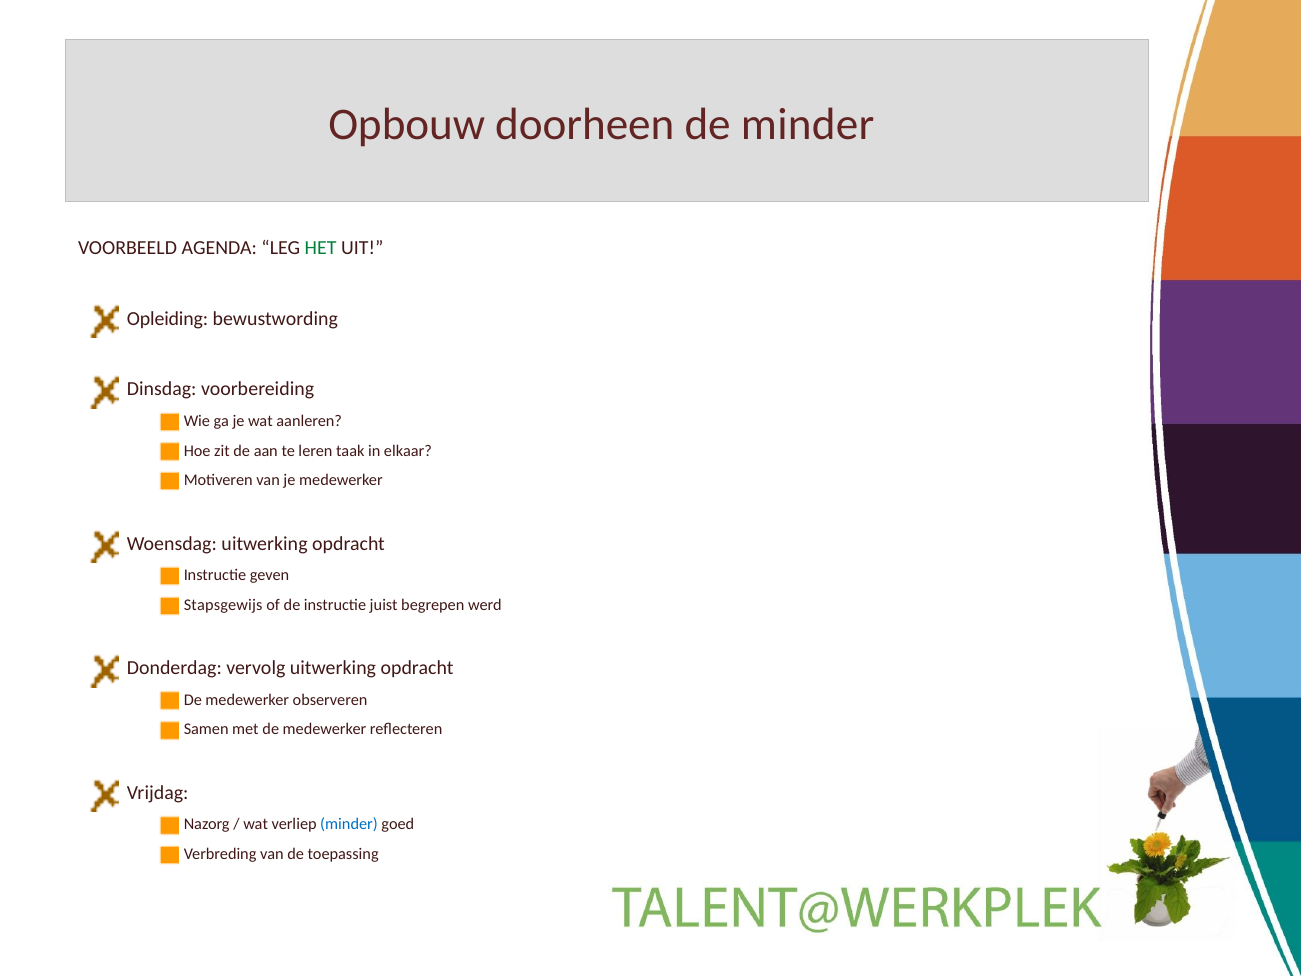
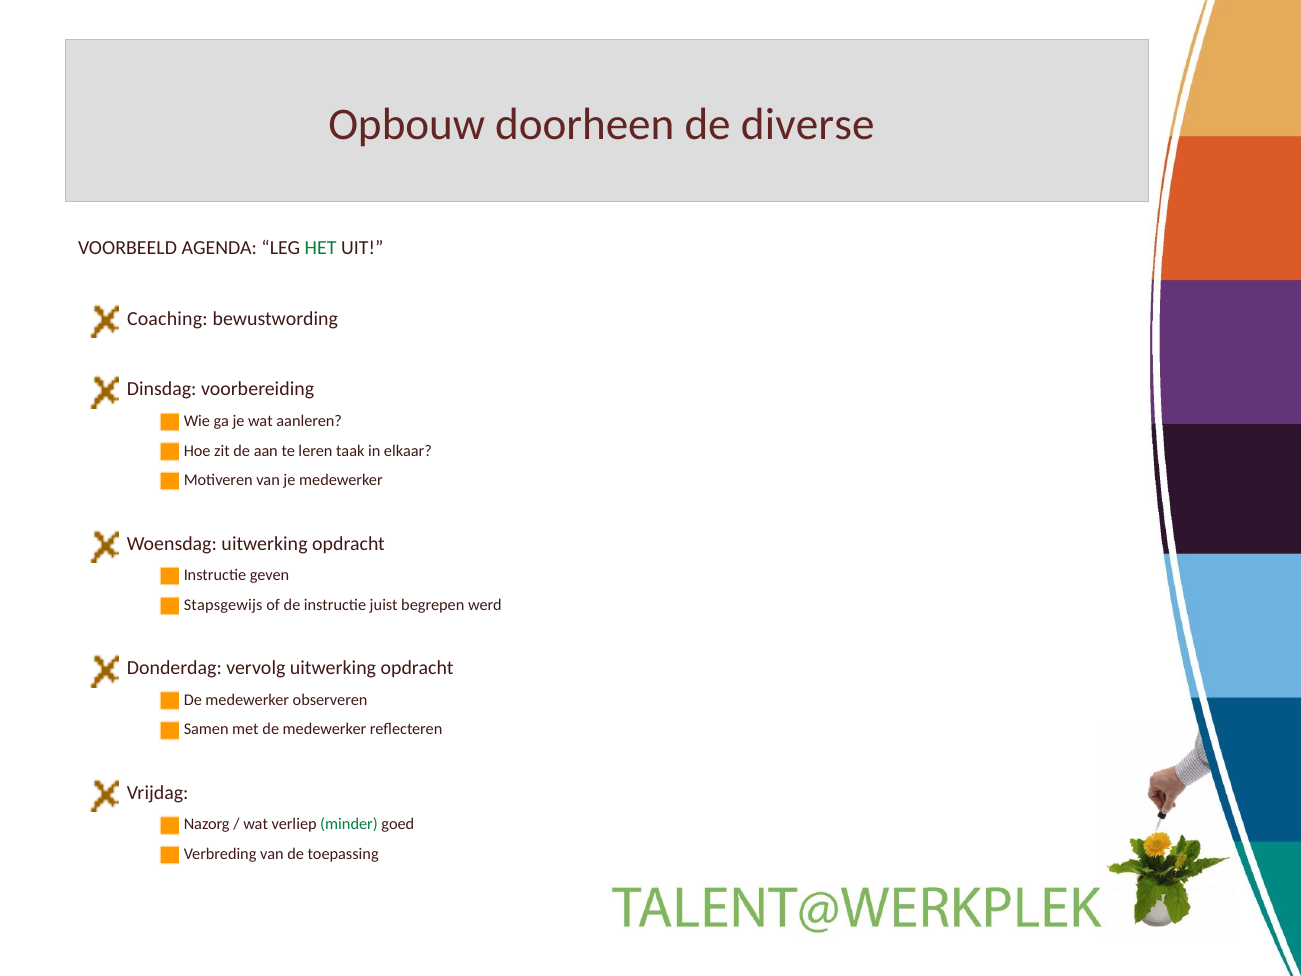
de minder: minder -> diverse
Opleiding: Opleiding -> Coaching
minder at (349, 824) colour: blue -> green
